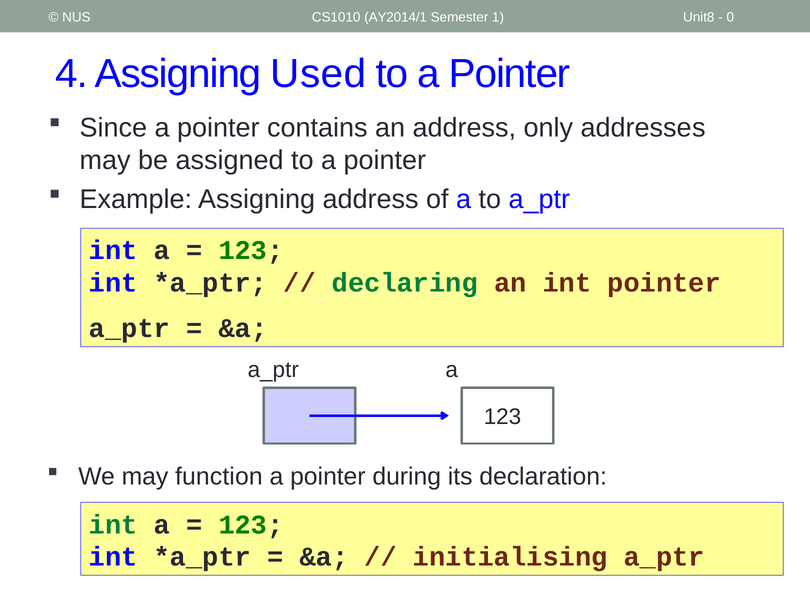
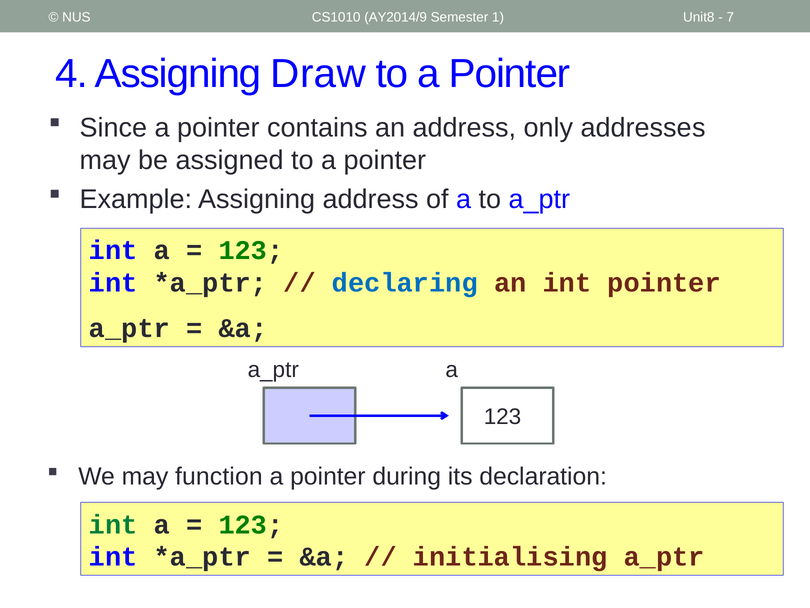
AY2014/1: AY2014/1 -> AY2014/9
0: 0 -> 7
Used: Used -> Draw
declaring colour: green -> blue
